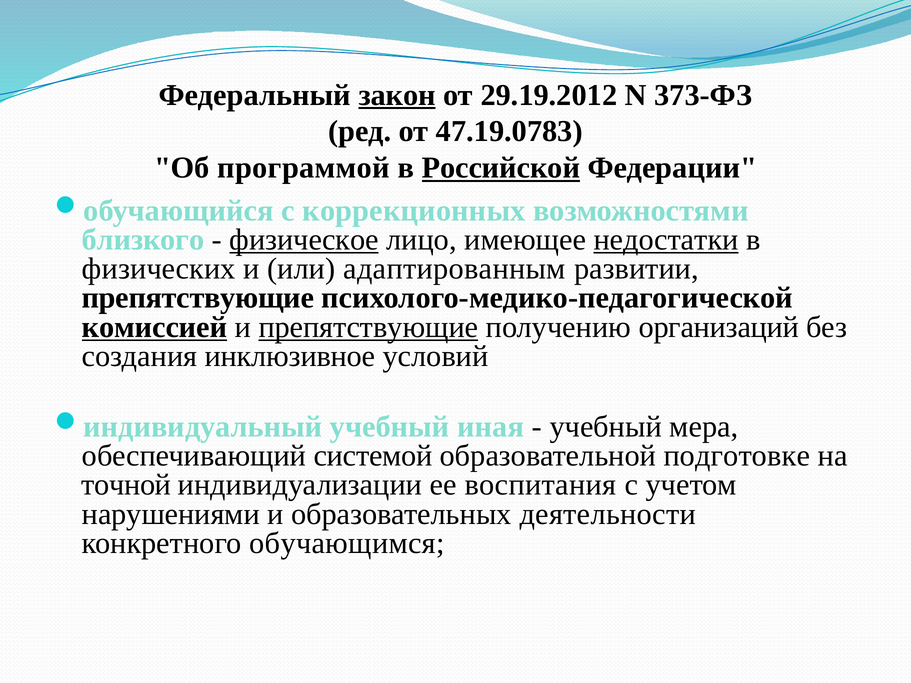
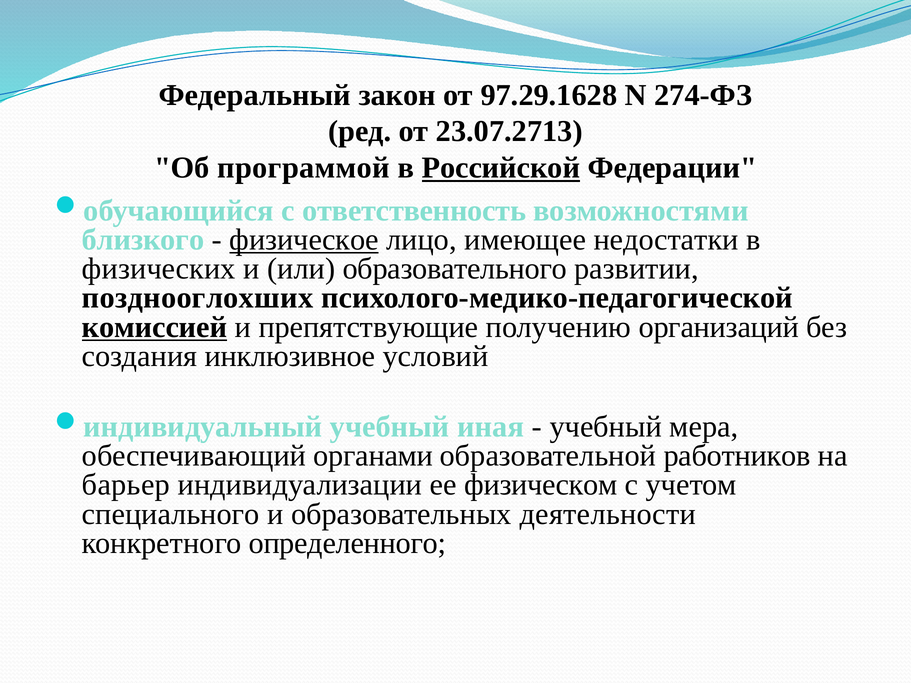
закон underline: present -> none
29.19.2012: 29.19.2012 -> 97.29.1628
373-ФЗ: 373-ФЗ -> 274-ФЗ
47.19.0783: 47.19.0783 -> 23.07.2713
коррекционных: коррекционных -> ответственность
недостатки underline: present -> none
адаптированным: адаптированным -> образовательного
препятствующие at (198, 298): препятствующие -> позднооглохших
препятствующие at (368, 327) underline: present -> none
системой: системой -> органами
подготовке: подготовке -> работников
точной: точной -> барьер
воспитания: воспитания -> физическом
нарушениями: нарушениями -> специального
обучающимся: обучающимся -> определенного
